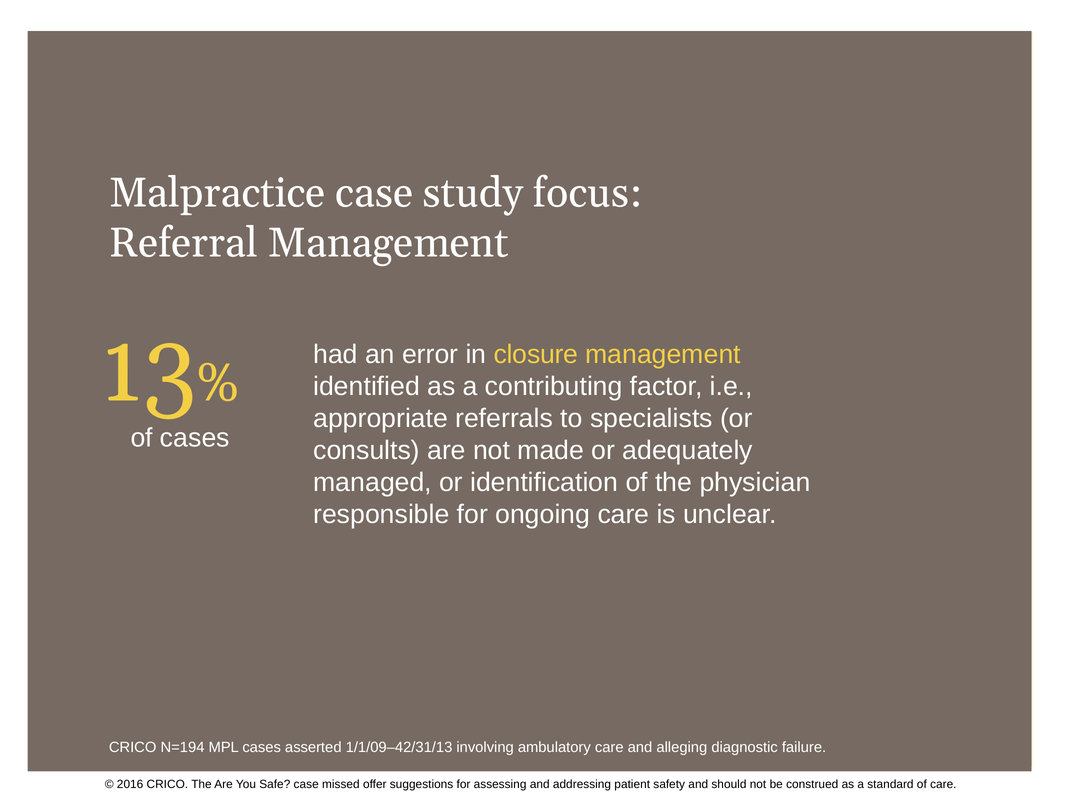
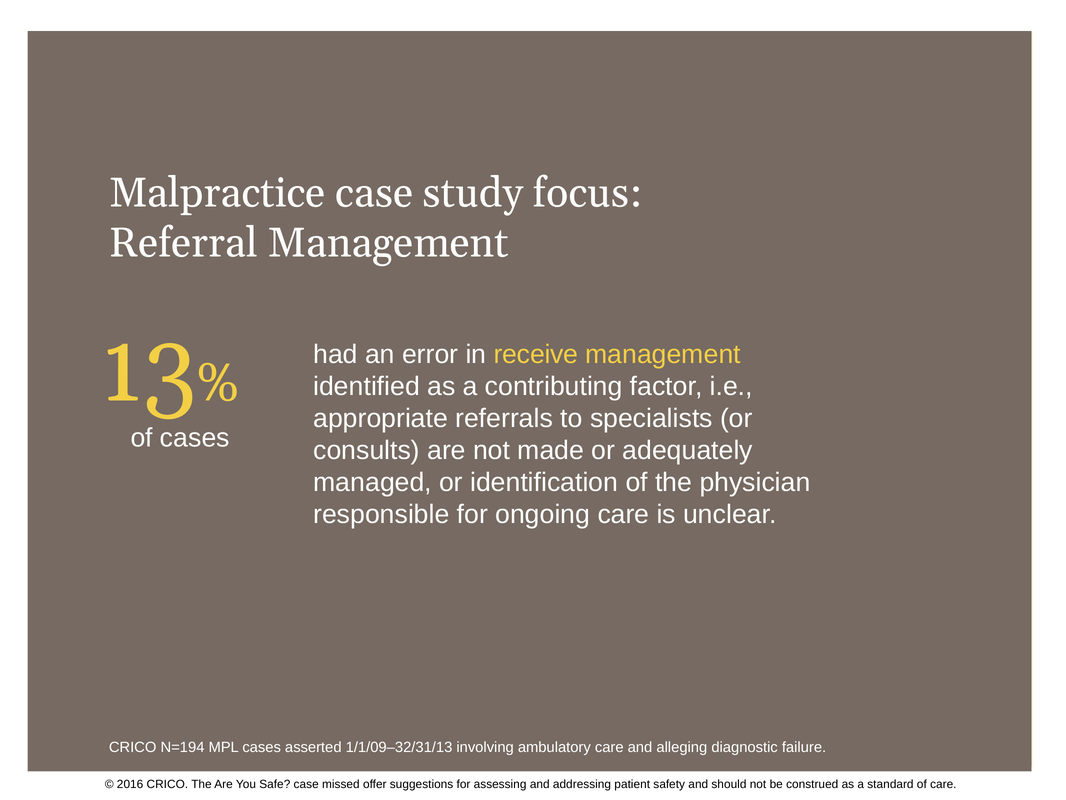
closure: closure -> receive
1/1/09–42/31/13: 1/1/09–42/31/13 -> 1/1/09–32/31/13
